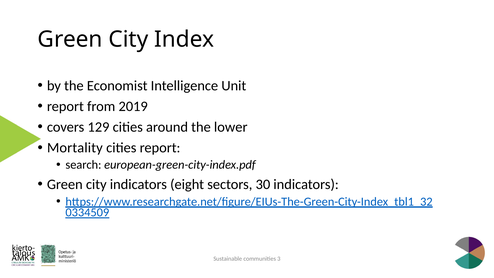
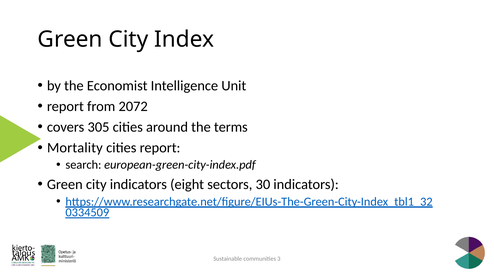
2019: 2019 -> 2072
129: 129 -> 305
lower: lower -> terms
